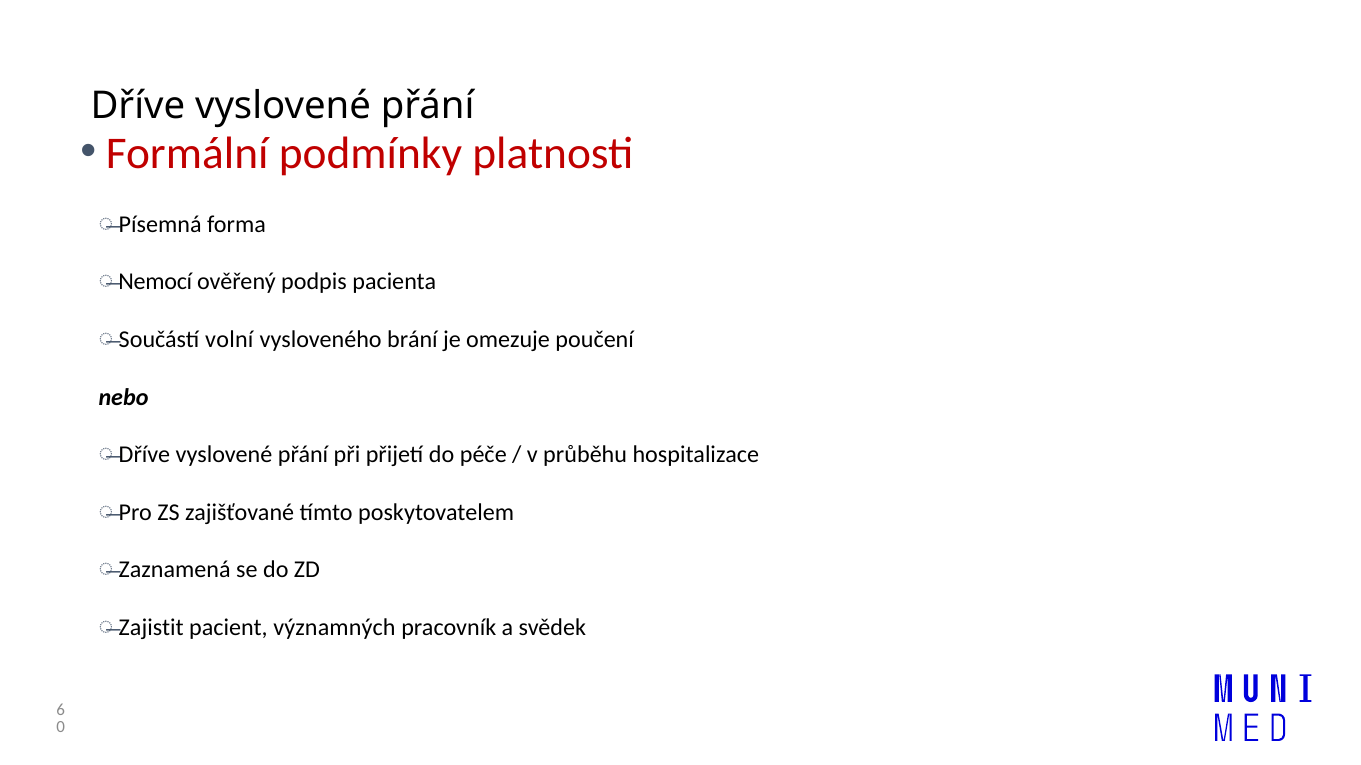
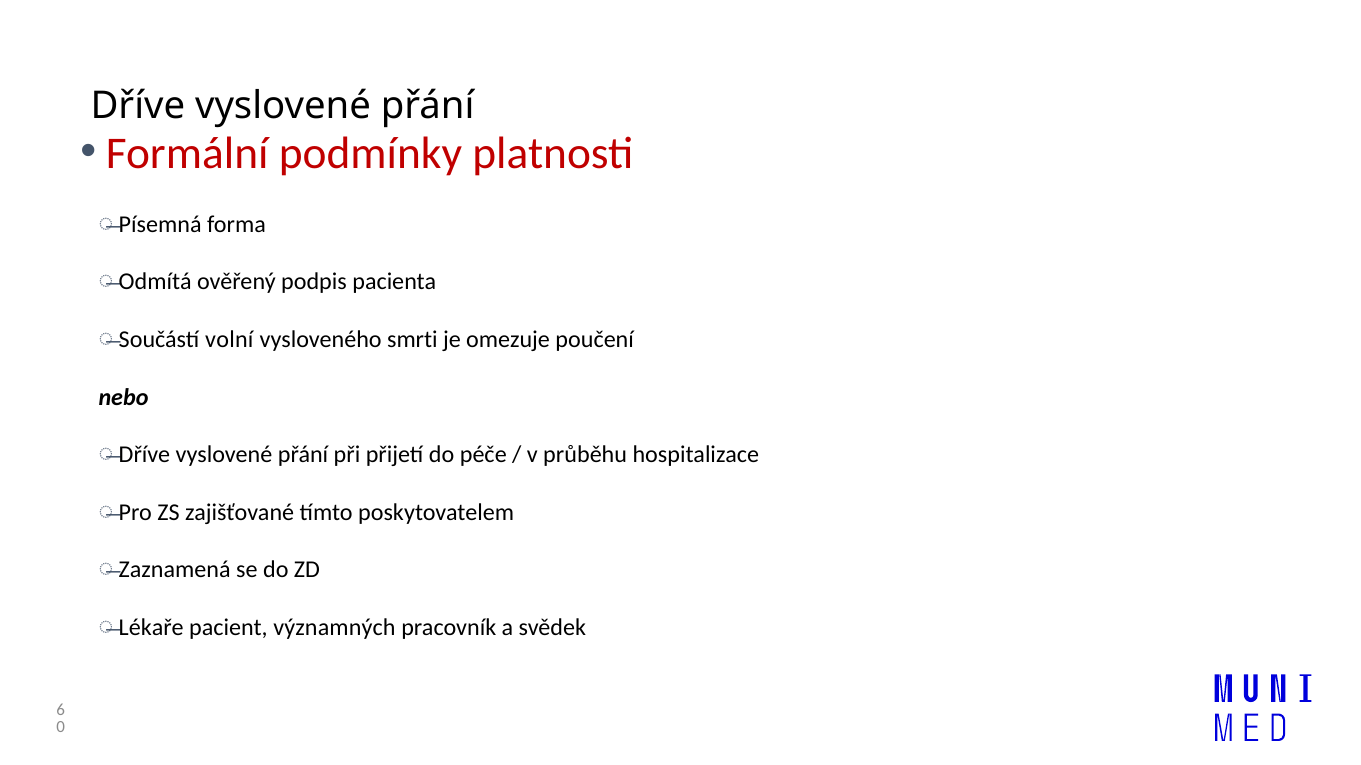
Nemocí: Nemocí -> Odmítá
brání: brání -> smrti
Zajistit: Zajistit -> Lékaře
